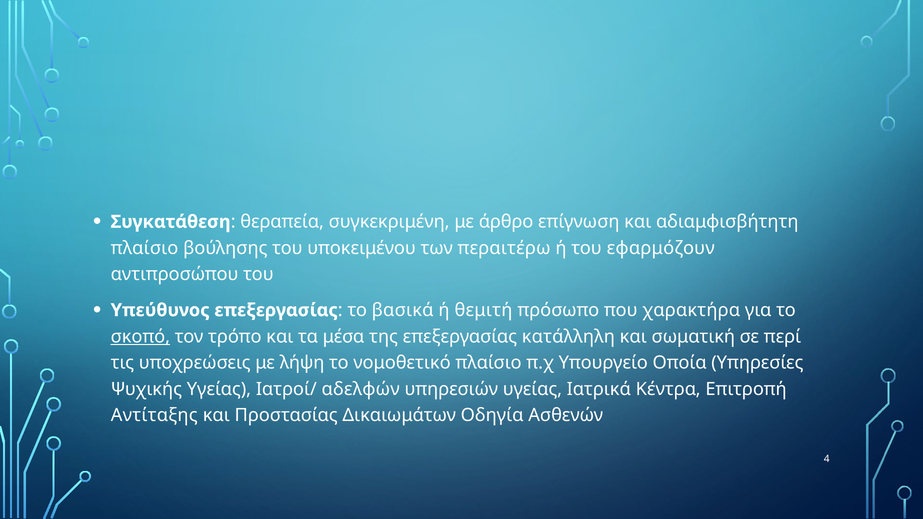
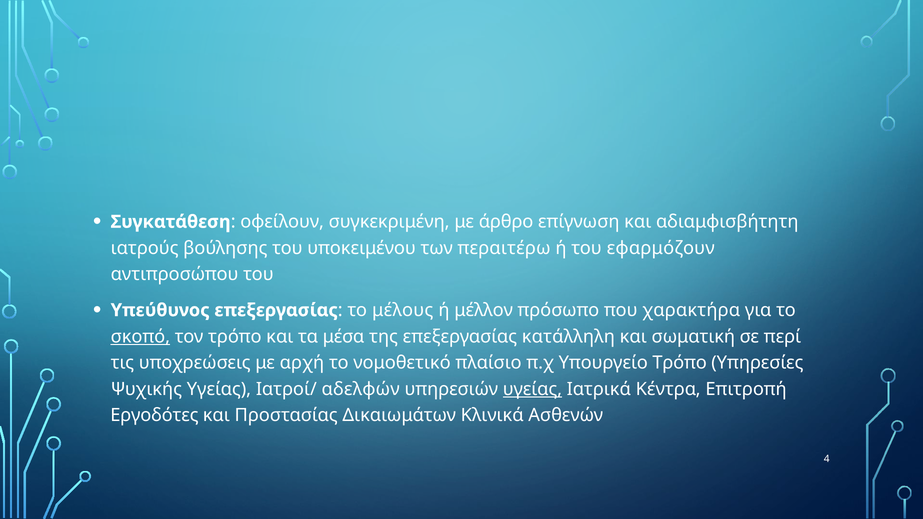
θεραπεία: θεραπεία -> οφείλουν
πλαίσιο at (145, 248): πλαίσιο -> ιατρούς
βασικά: βασικά -> μέλους
θεμιτή: θεμιτή -> μέλλον
λήψη: λήψη -> αρχή
Υπουργείο Οποία: Οποία -> Τρόπο
υγείας at (532, 389) underline: none -> present
Αντίταξης: Αντίταξης -> Εργοδότες
Οδηγία: Οδηγία -> Κλινικά
